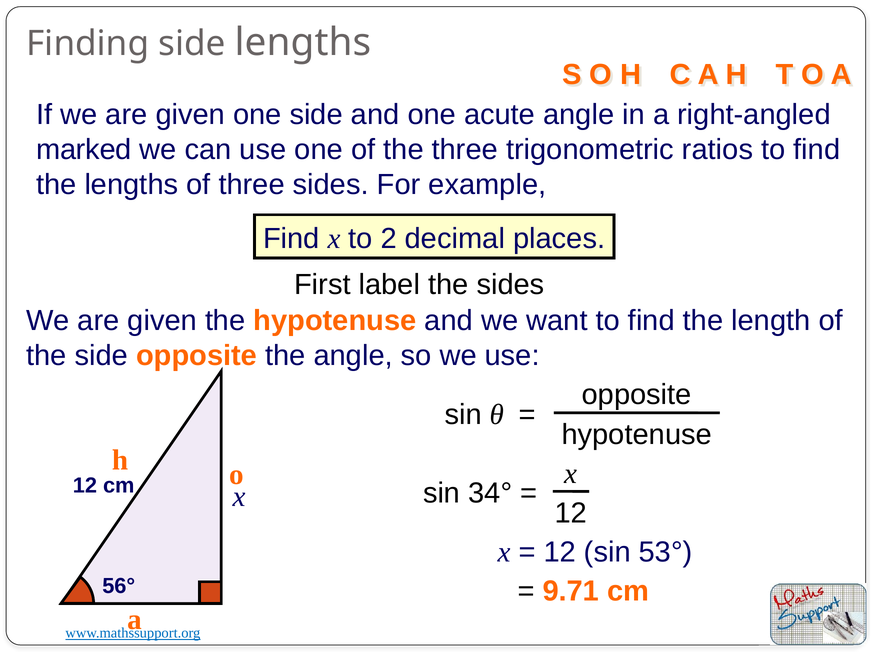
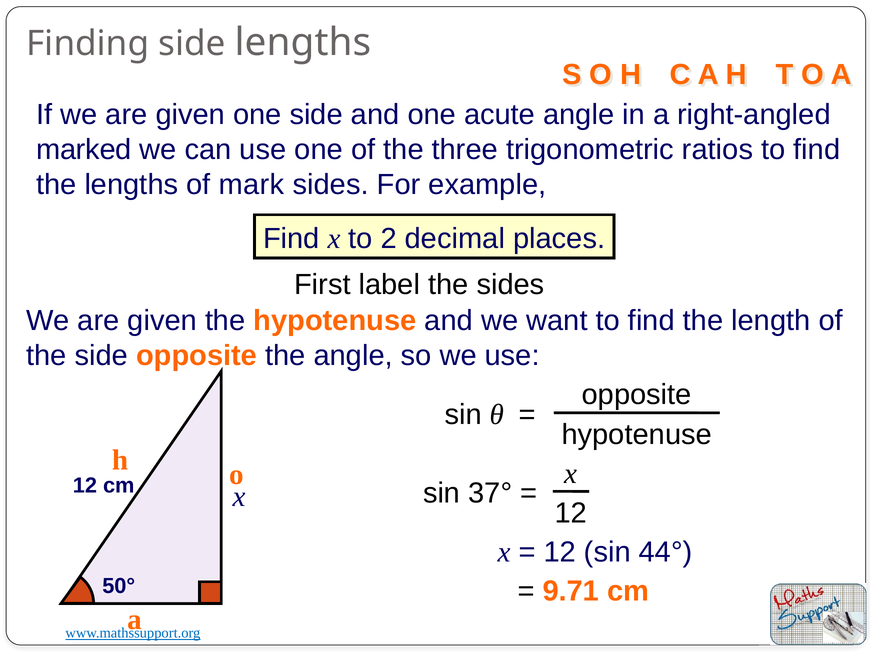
of three: three -> mark
34°: 34° -> 37°
53°: 53° -> 44°
56°: 56° -> 50°
